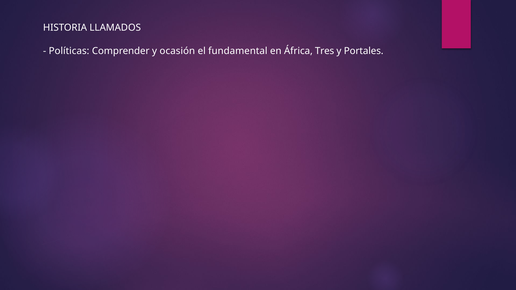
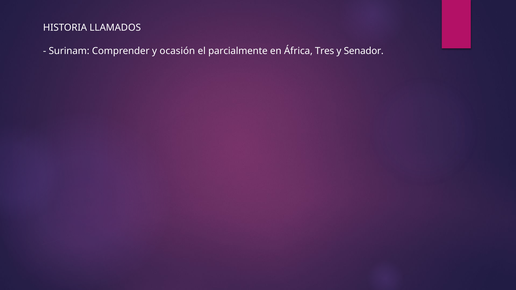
Políticas: Políticas -> Surinam
fundamental: fundamental -> parcialmente
Portales: Portales -> Senador
